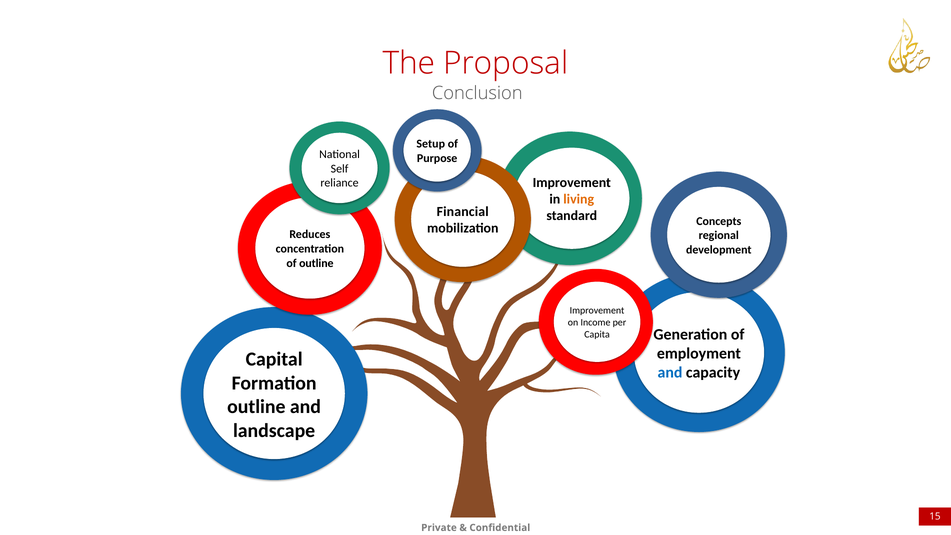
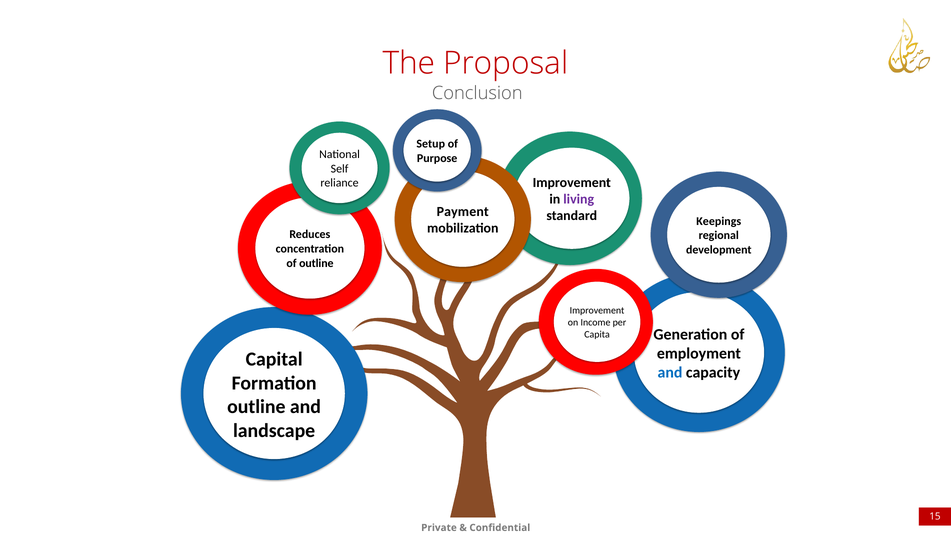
living colour: orange -> purple
Financial: Financial -> Payment
Concepts: Concepts -> Keepings
